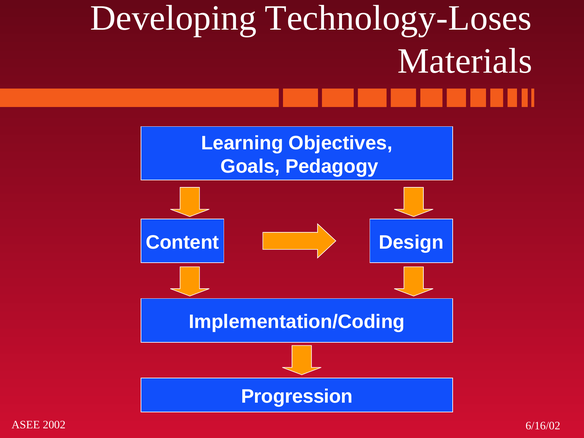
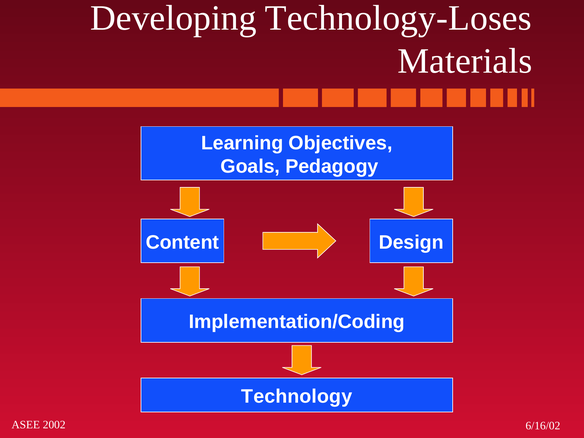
Progression: Progression -> Technology
